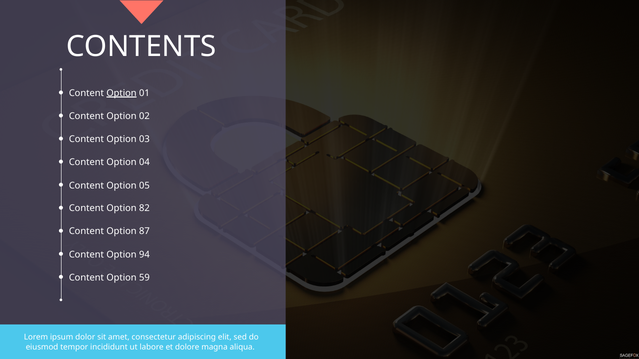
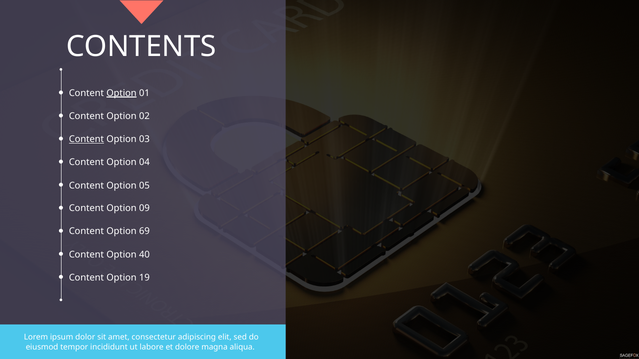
Content at (86, 139) underline: none -> present
82: 82 -> 09
87: 87 -> 69
94: 94 -> 40
59: 59 -> 19
